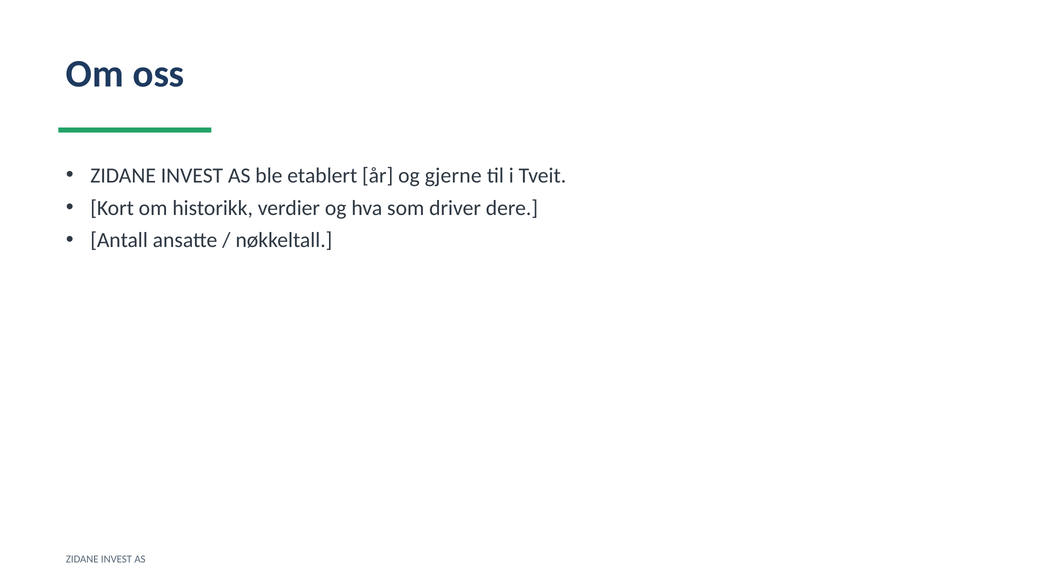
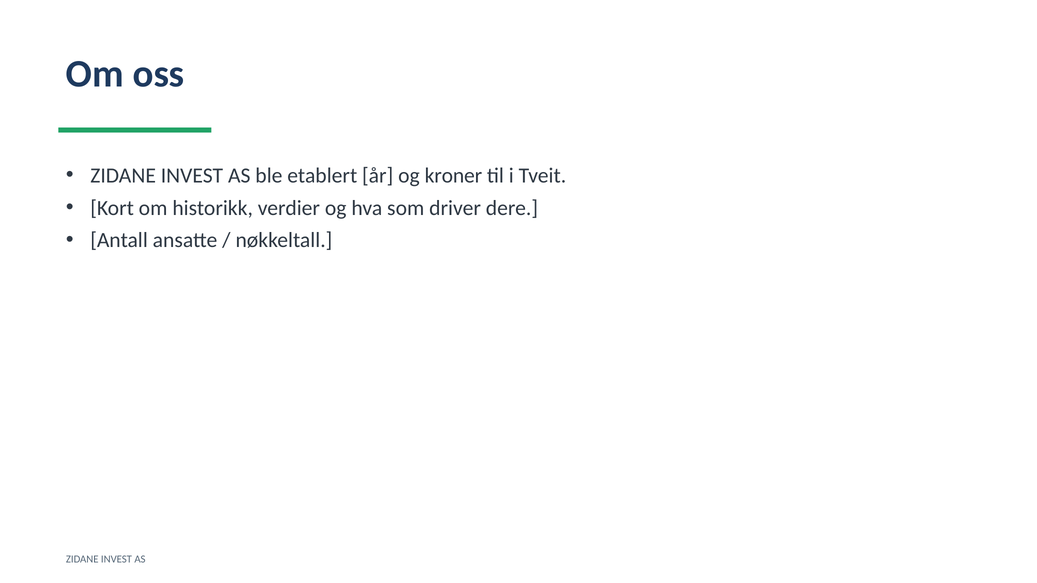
gjerne: gjerne -> kroner
